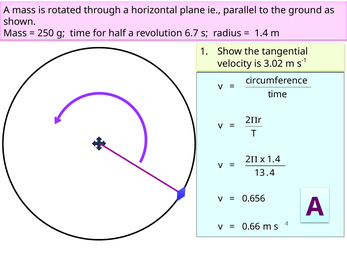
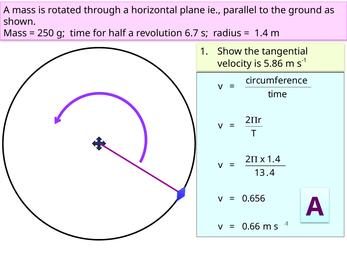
3.02: 3.02 -> 5.86
